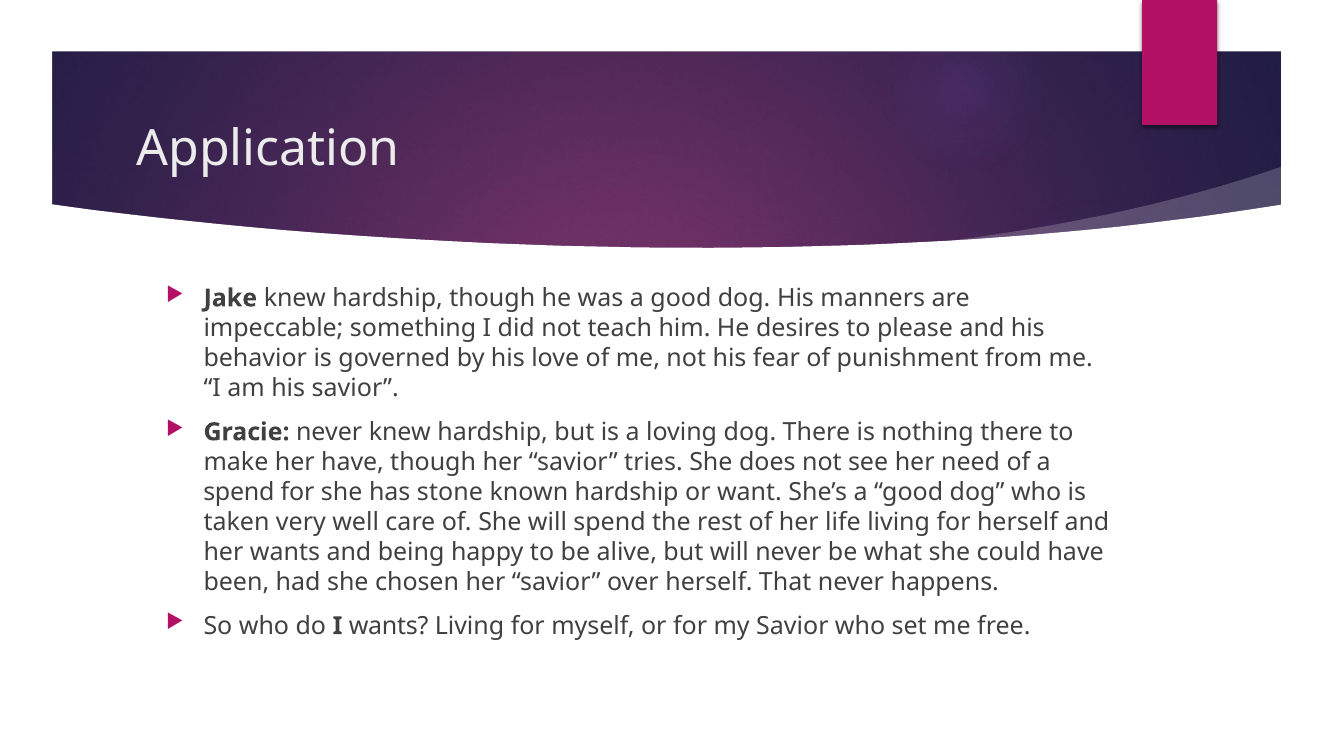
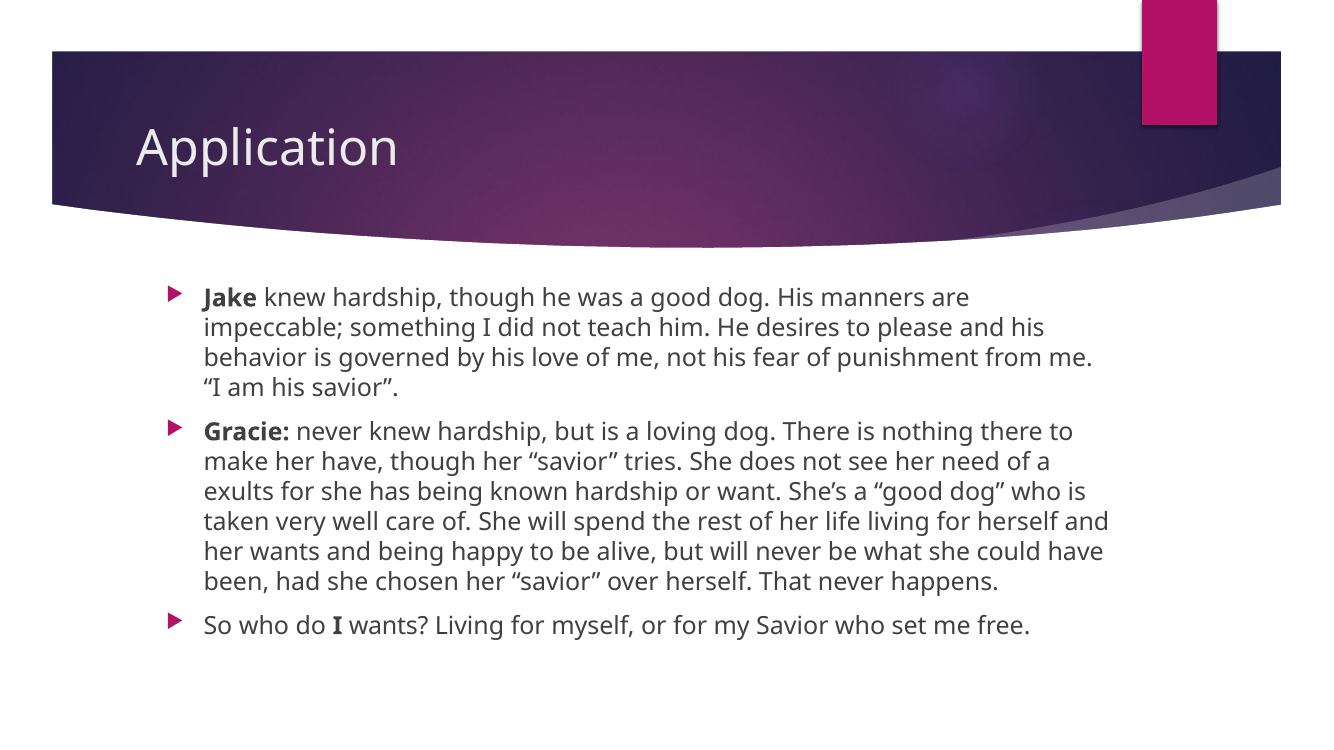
spend at (239, 492): spend -> exults
has stone: stone -> being
